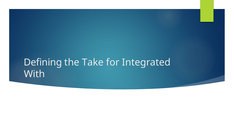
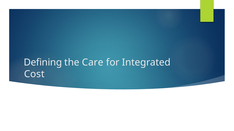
Take: Take -> Care
With: With -> Cost
